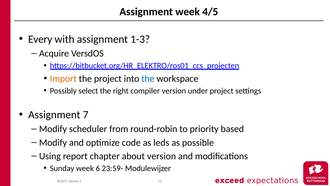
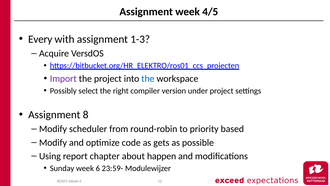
Import colour: orange -> purple
7: 7 -> 8
leds: leds -> gets
about version: version -> happen
